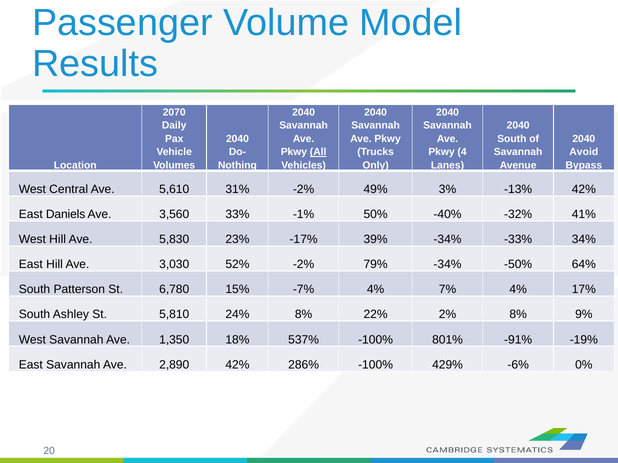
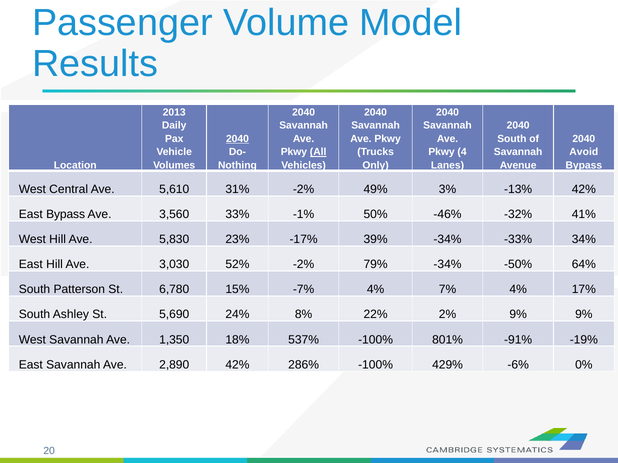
2070: 2070 -> 2013
2040 at (237, 139) underline: none -> present
East Daniels: Daniels -> Bypass
-40%: -40% -> -46%
5,810: 5,810 -> 5,690
2% 8%: 8% -> 9%
